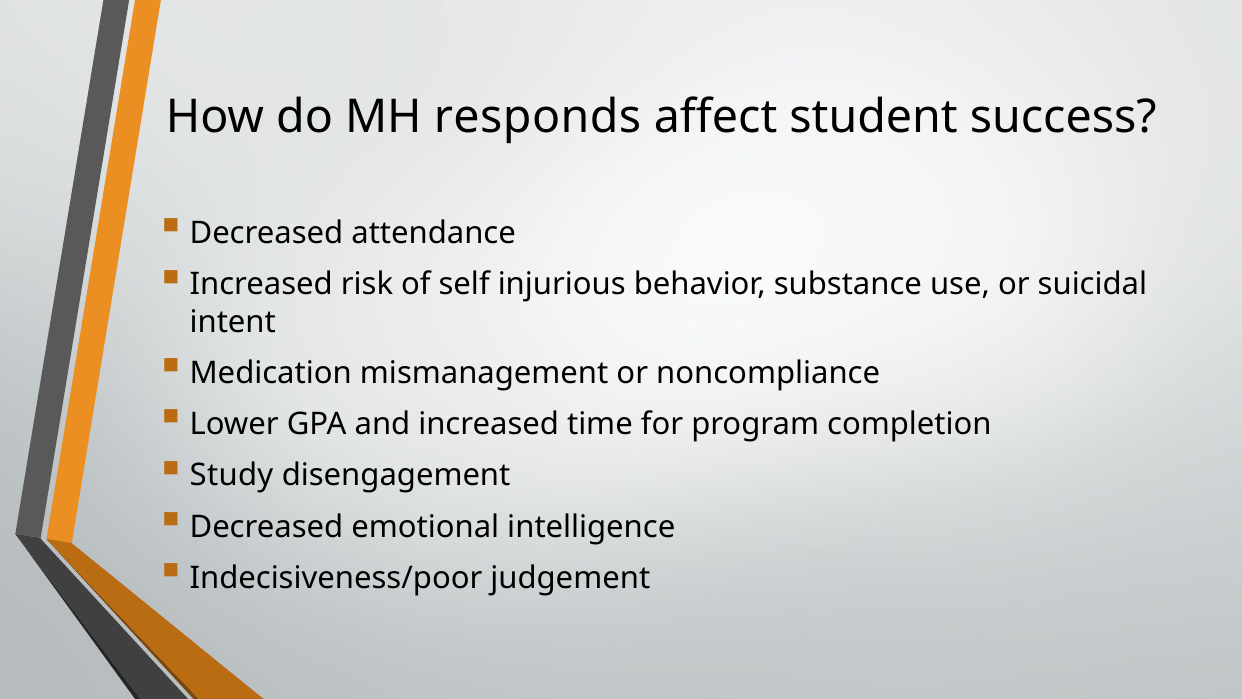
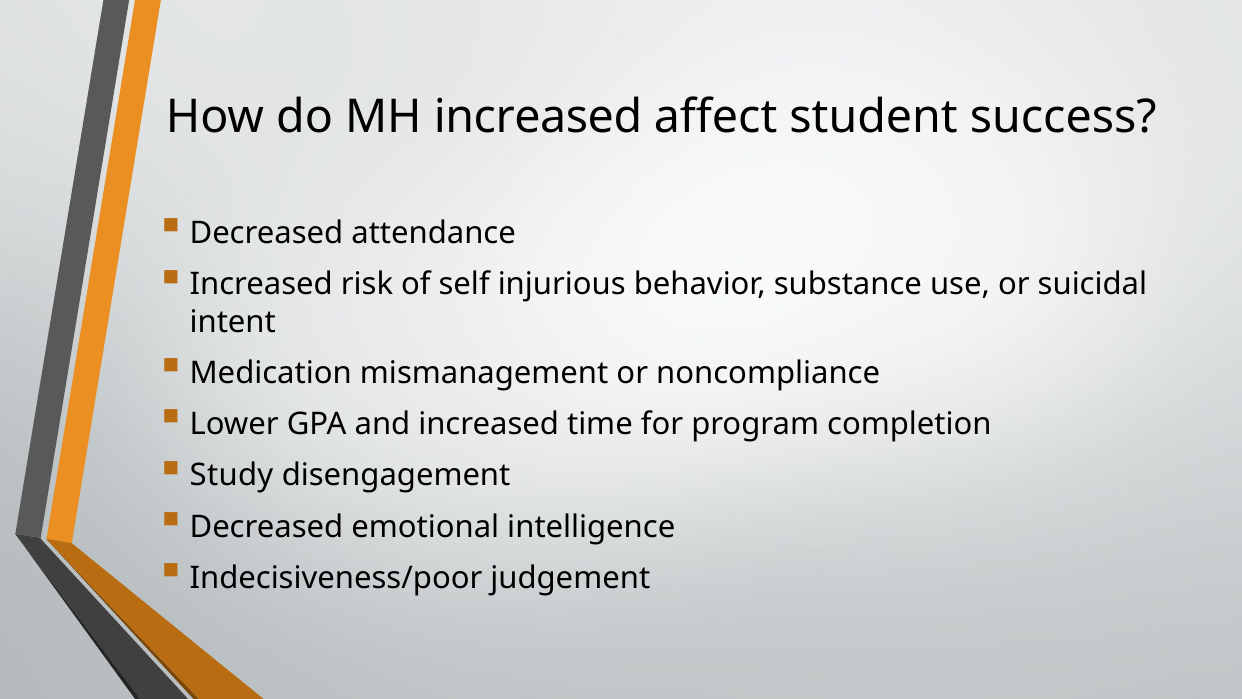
MH responds: responds -> increased
